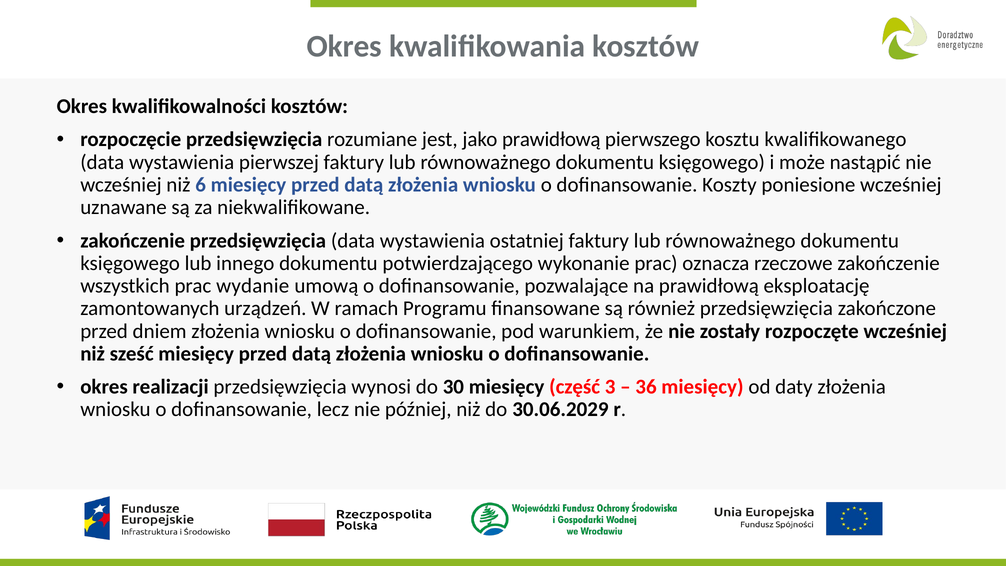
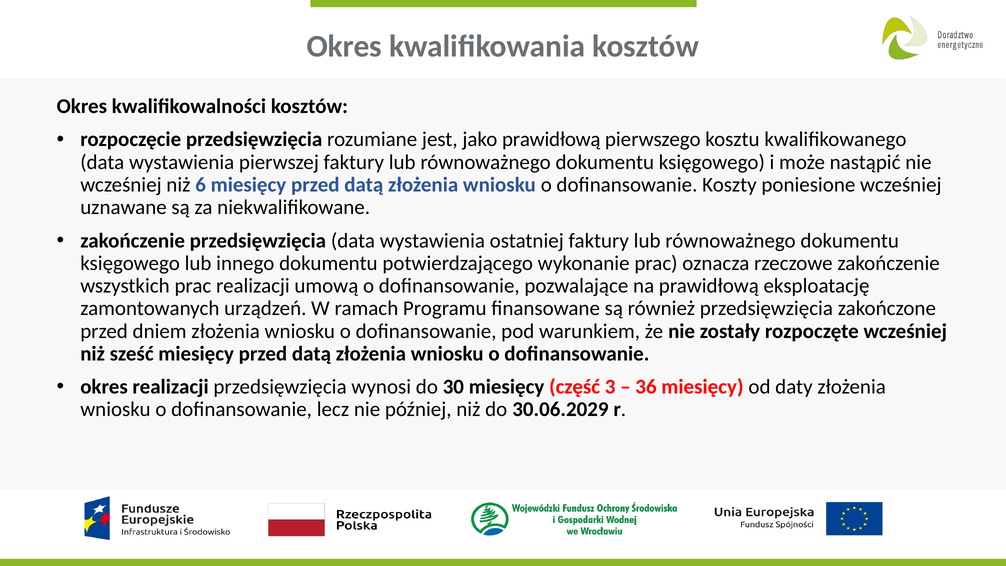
prac wydanie: wydanie -> realizacji
